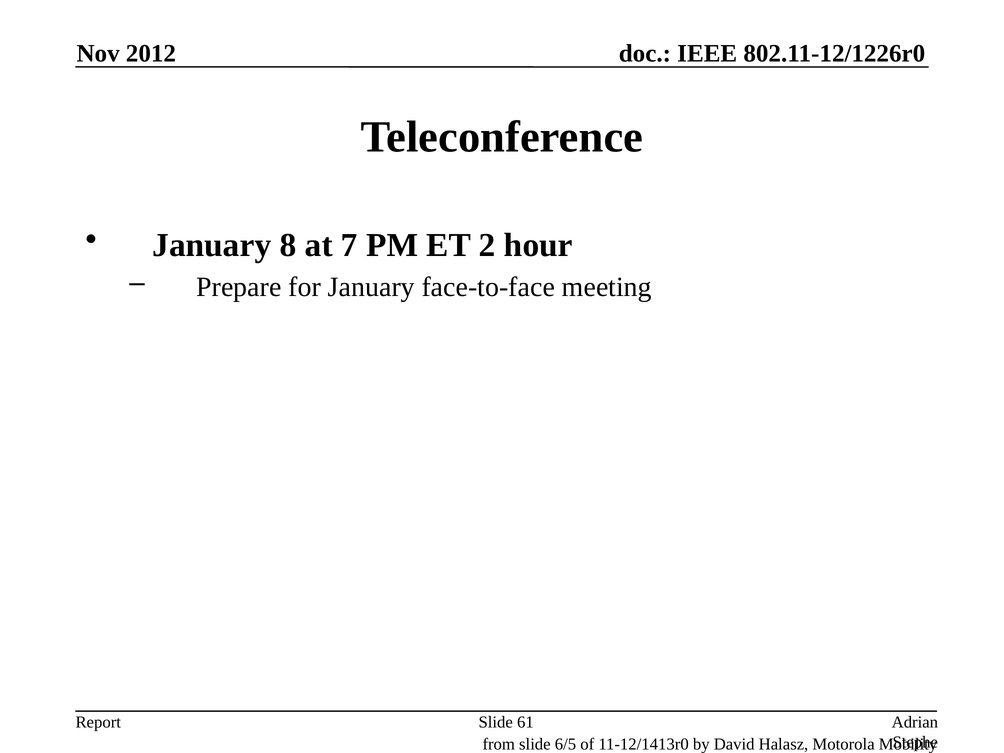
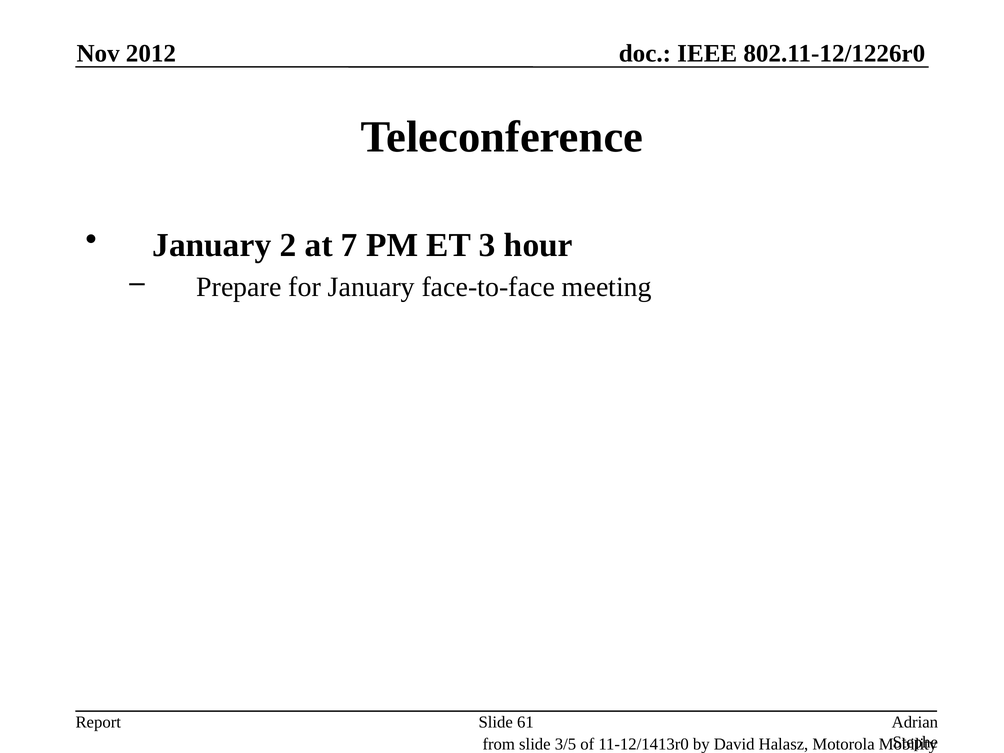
8: 8 -> 2
2: 2 -> 3
6/5: 6/5 -> 3/5
